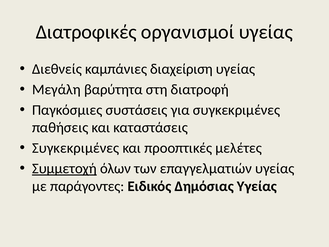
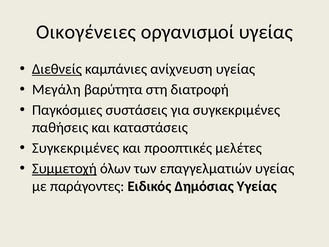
Διατροφικές: Διατροφικές -> Οικογένειες
Διεθνείς underline: none -> present
διαχείριση: διαχείριση -> ανίχνευση
